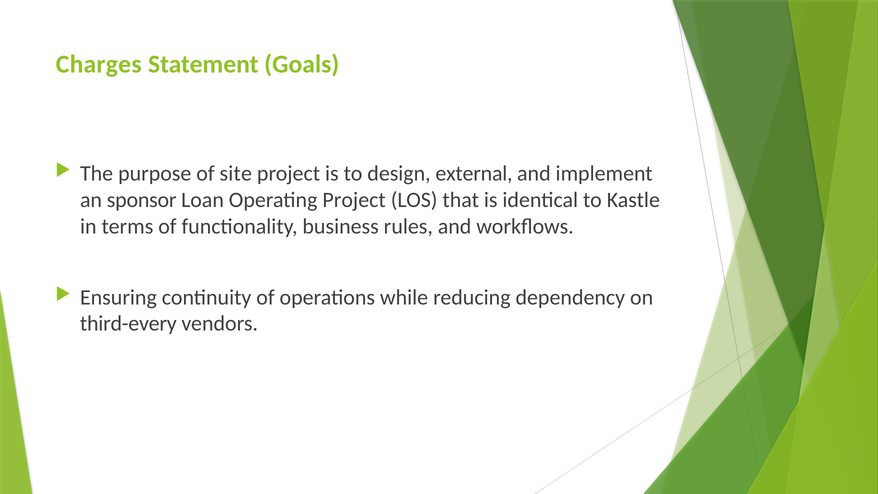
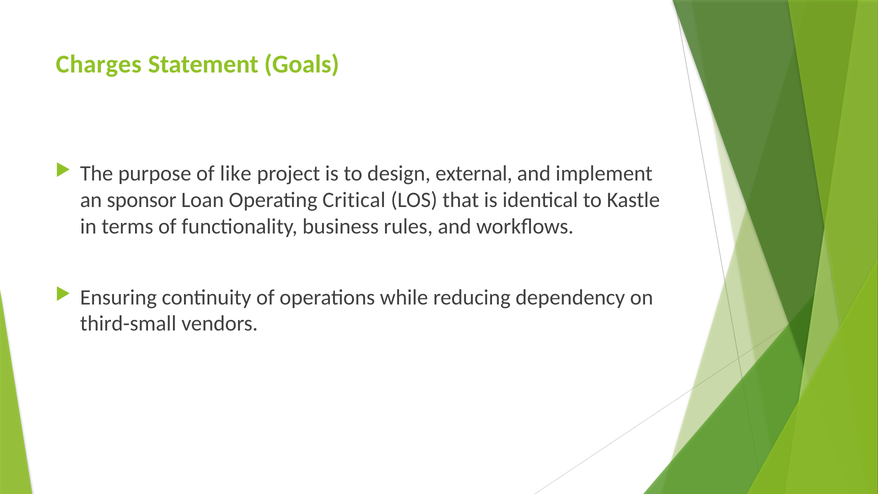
site: site -> like
Operating Project: Project -> Critical
third-every: third-every -> third-small
